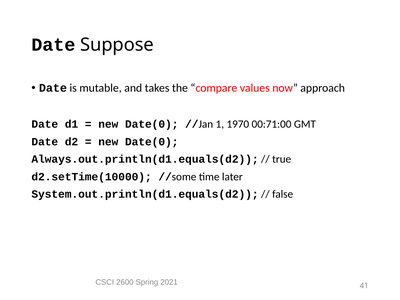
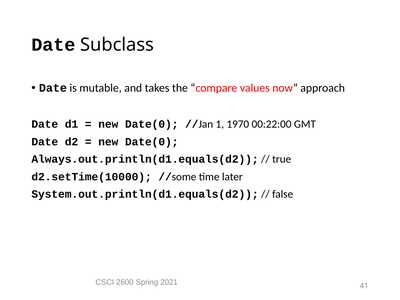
Suppose: Suppose -> Subclass
00:71:00: 00:71:00 -> 00:22:00
